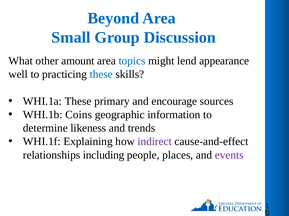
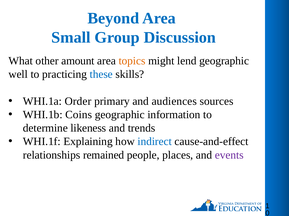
topics colour: blue -> orange
lend appearance: appearance -> geographic
WHI.1a These: These -> Order
encourage: encourage -> audiences
indirect colour: purple -> blue
including: including -> remained
